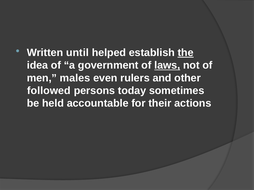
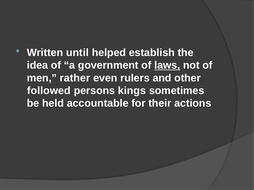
the underline: present -> none
males: males -> rather
today: today -> kings
